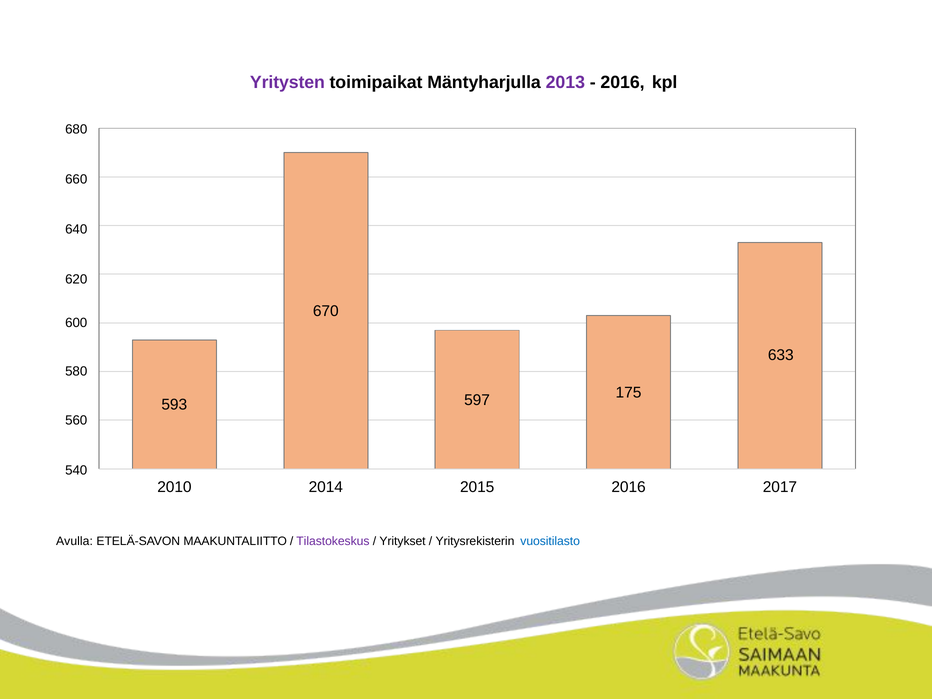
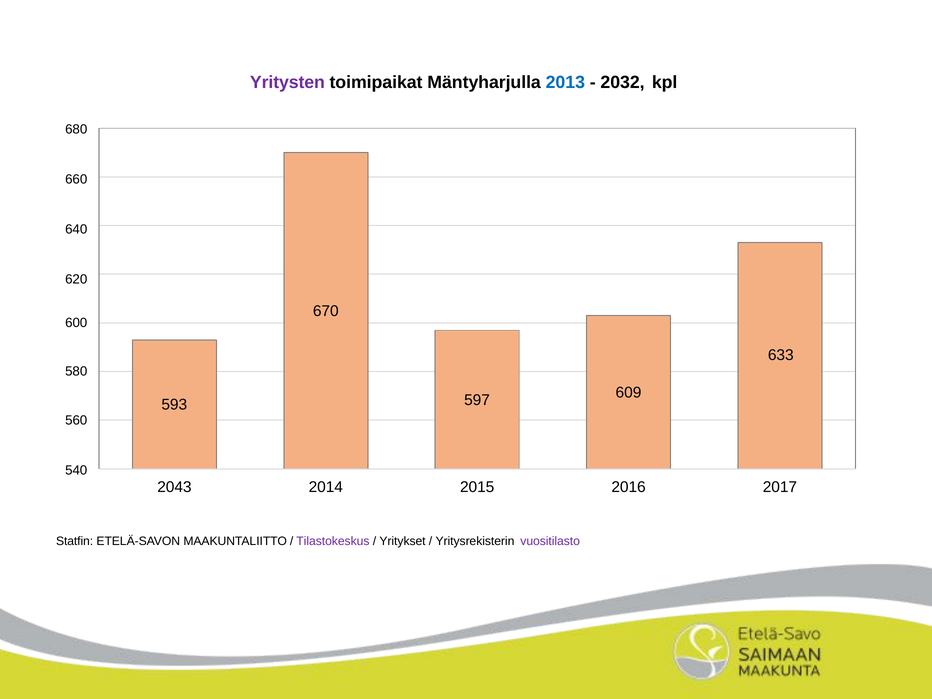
2013 colour: purple -> blue
2016 at (623, 82): 2016 -> 2032
175: 175 -> 609
2010: 2010 -> 2043
Avulla: Avulla -> Statfin
vuositilasto colour: blue -> purple
